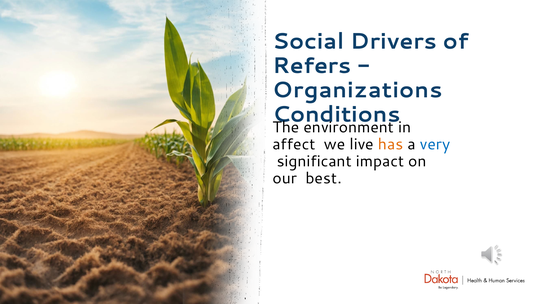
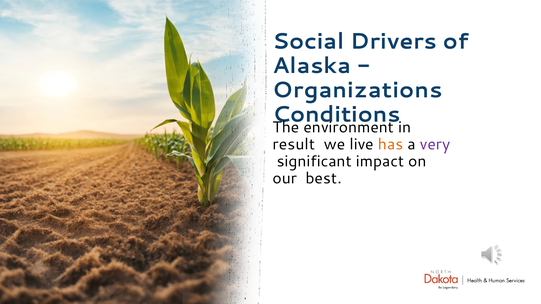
Refers: Refers -> Alaska
affect: affect -> result
very colour: blue -> purple
